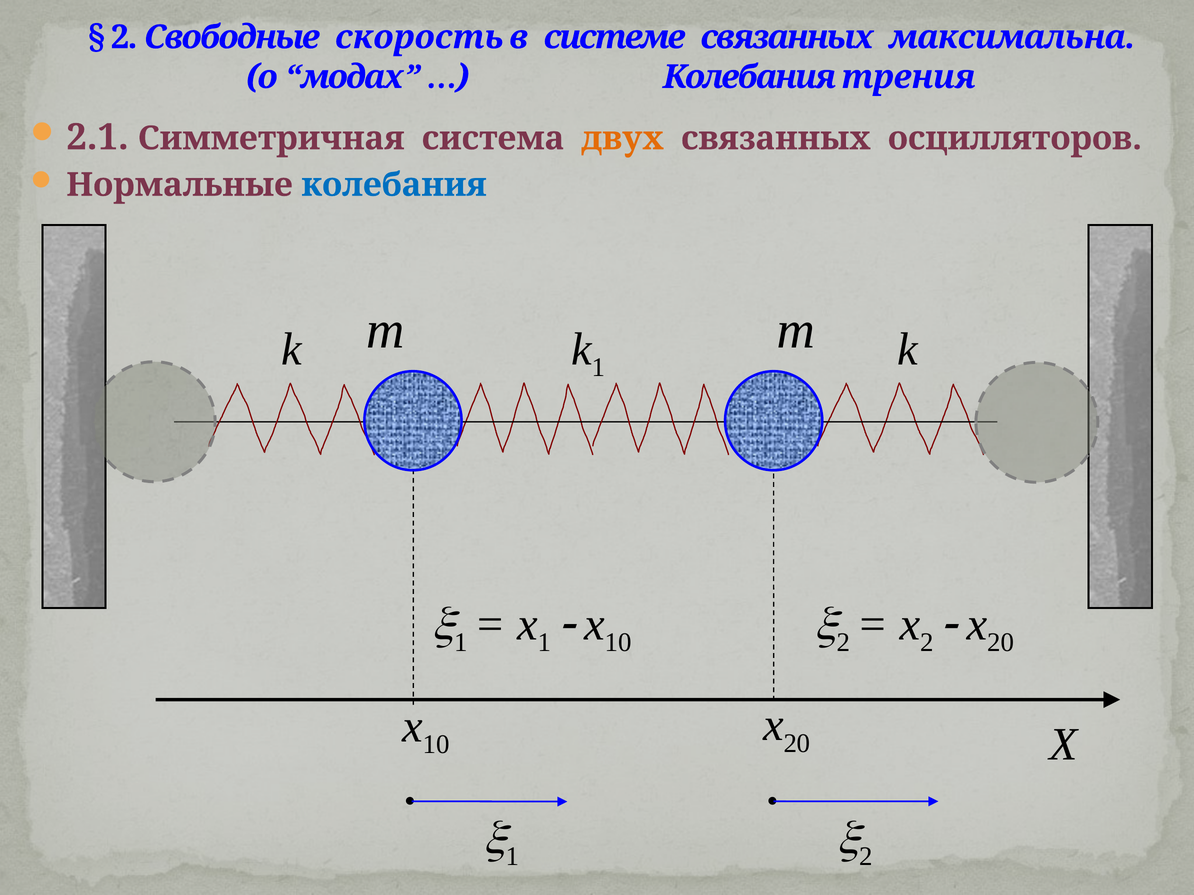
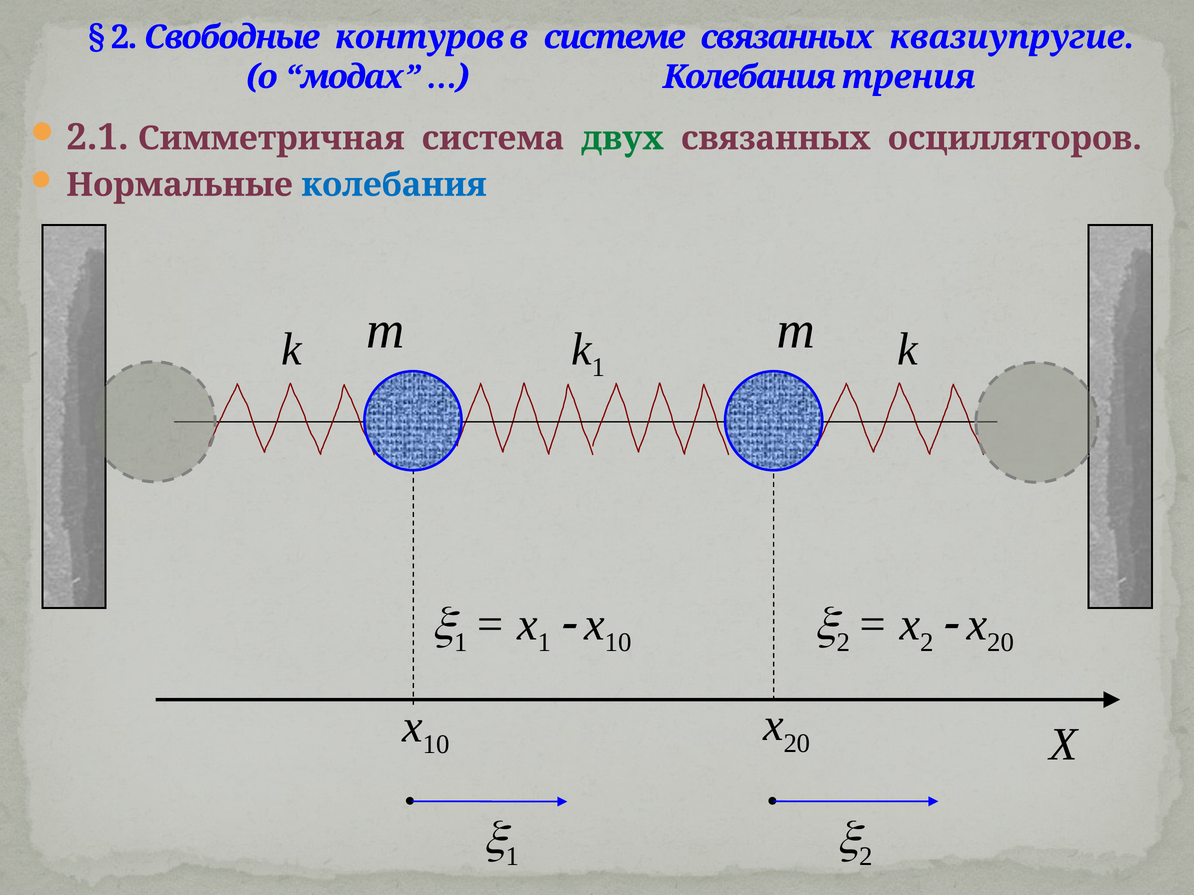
скорость: скорость -> контуров
максимальна: максимальна -> квазиупругие
двух colour: orange -> green
